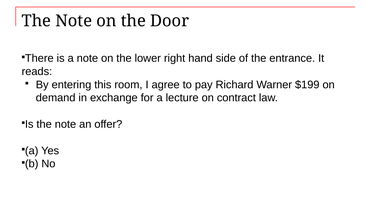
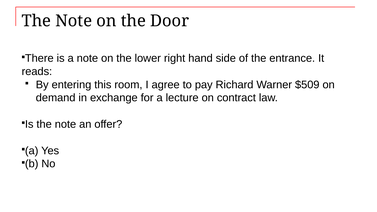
$199: $199 -> $509
